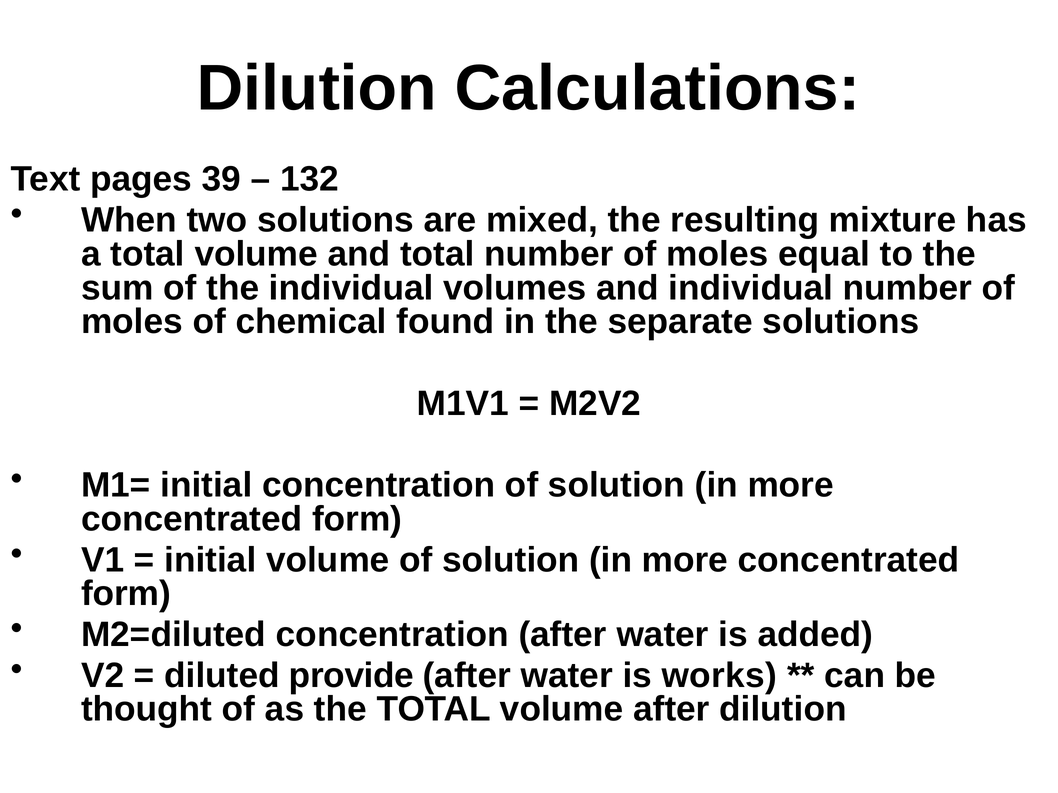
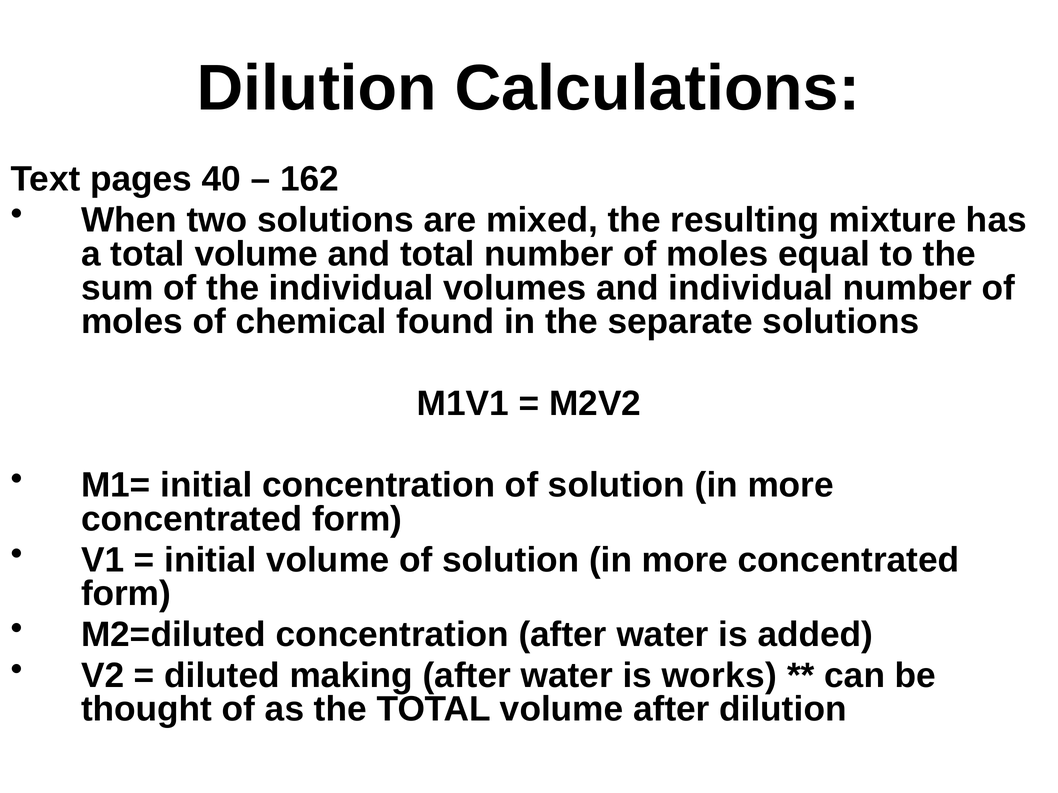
39: 39 -> 40
132: 132 -> 162
provide: provide -> making
